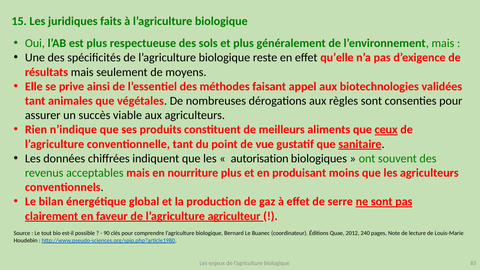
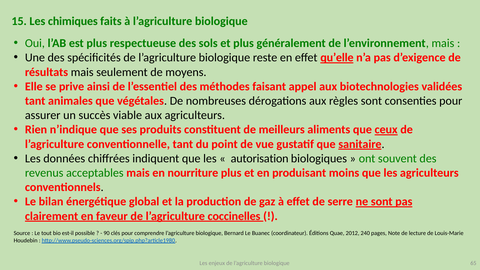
juridiques: juridiques -> chimiques
qu’elle underline: none -> present
agriculteur: agriculteur -> coccinelles
